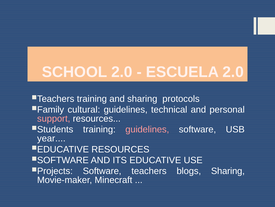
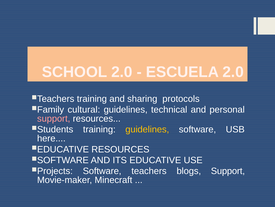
guidelines at (147, 129) colour: pink -> yellow
year: year -> here
blogs Sharing: Sharing -> Support
